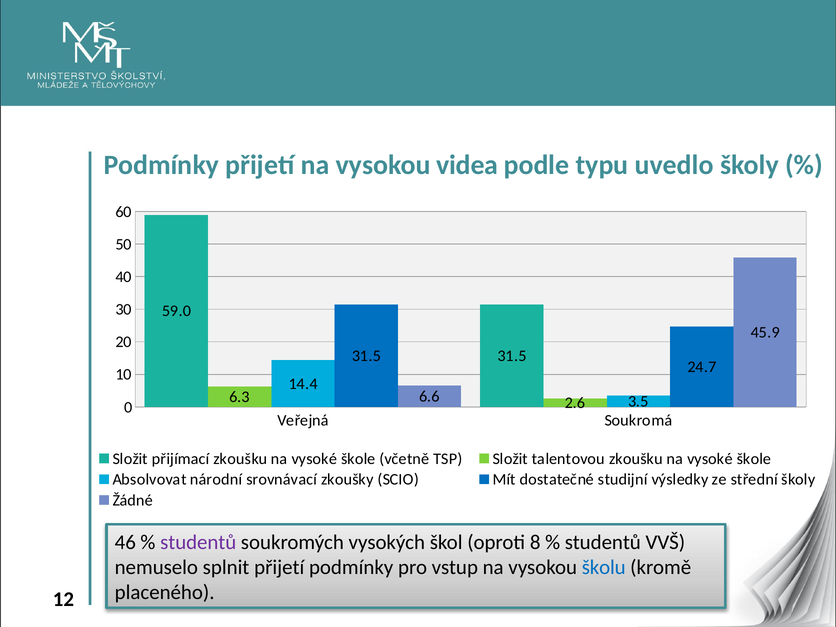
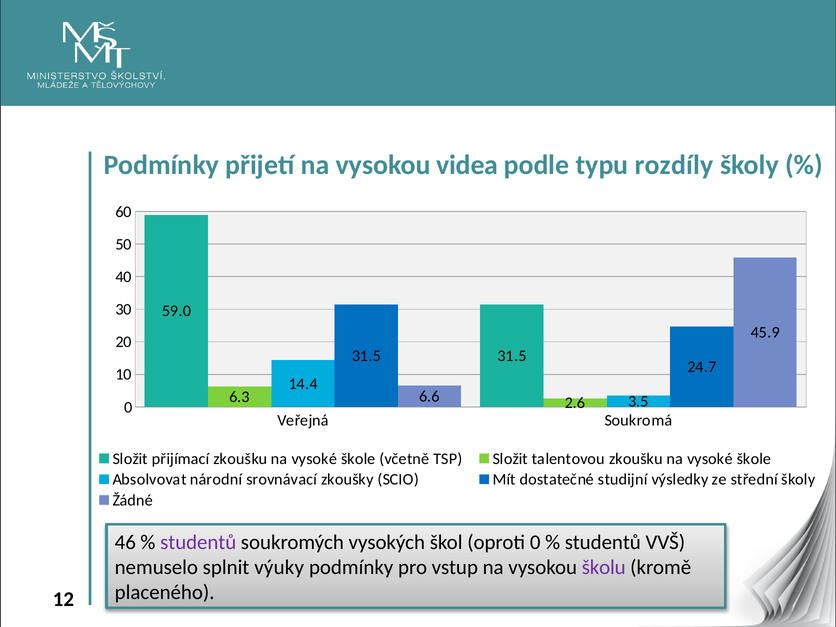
uvedlo: uvedlo -> rozdíly
oproti 8: 8 -> 0
splnit přijetí: přijetí -> výuky
školu colour: blue -> purple
